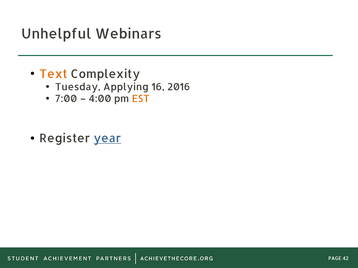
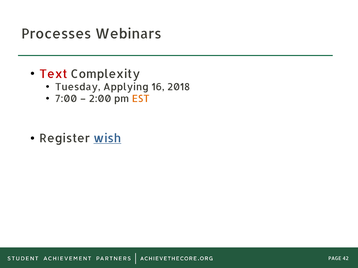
Unhelpful: Unhelpful -> Processes
Text colour: orange -> red
2016: 2016 -> 2018
4:00: 4:00 -> 2:00
year: year -> wish
